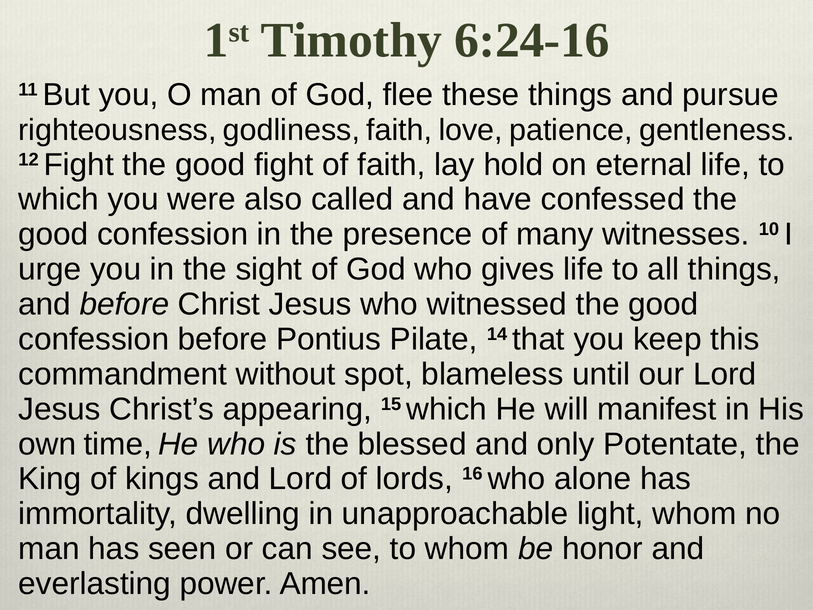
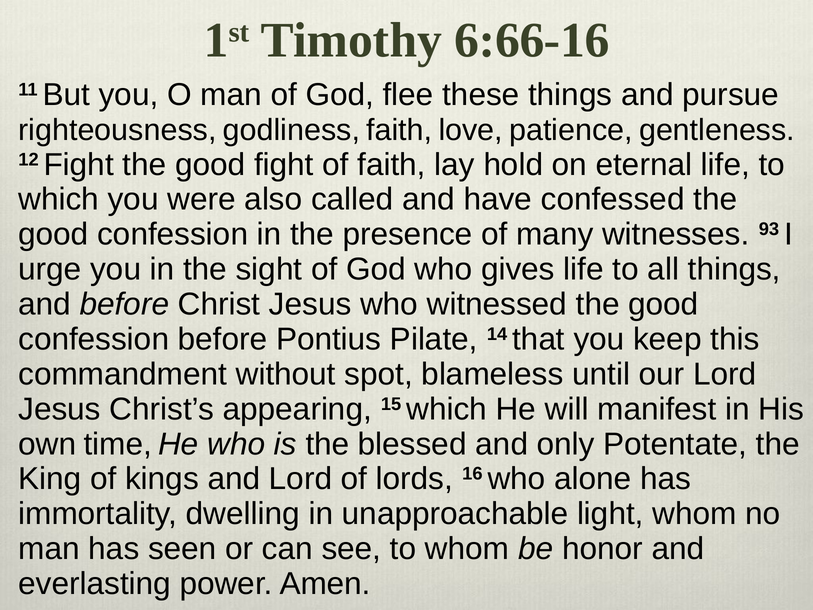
6:24-16: 6:24-16 -> 6:66-16
10: 10 -> 93
